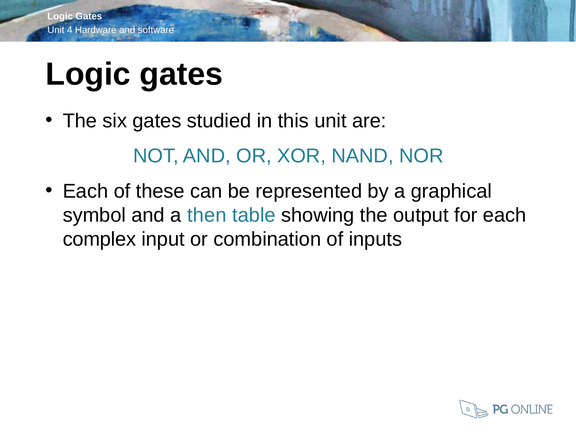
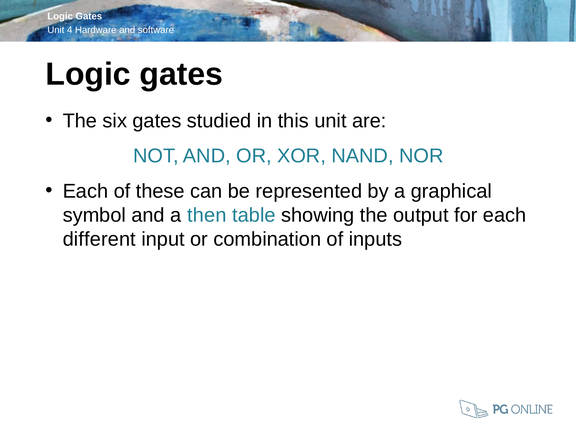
complex: complex -> different
